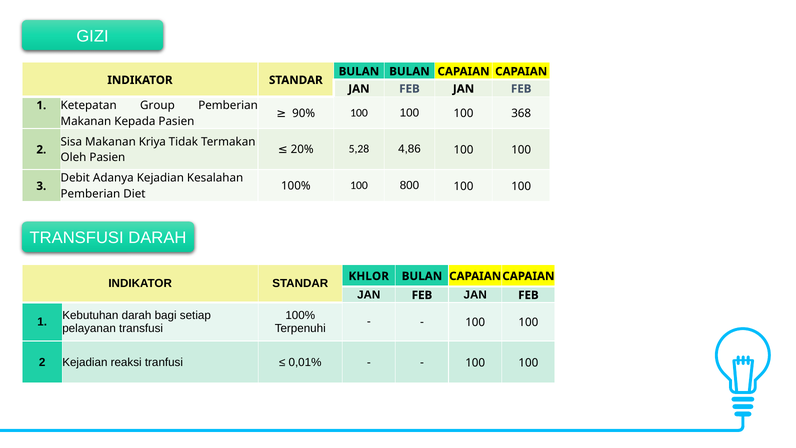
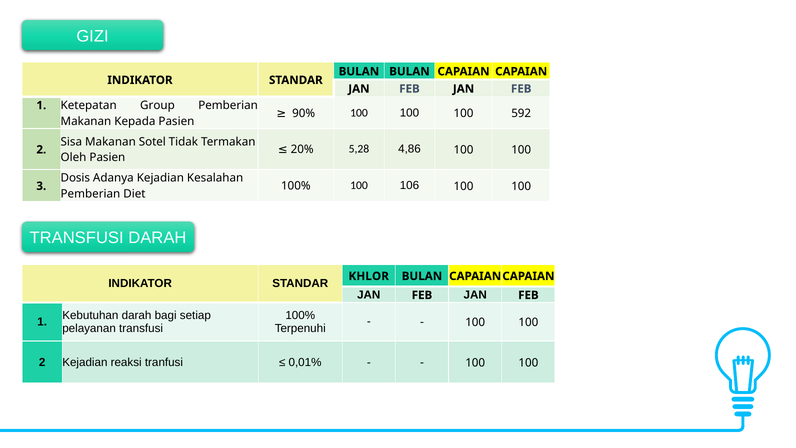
368: 368 -> 592
Kriya: Kriya -> Sotel
Debit: Debit -> Dosis
800: 800 -> 106
